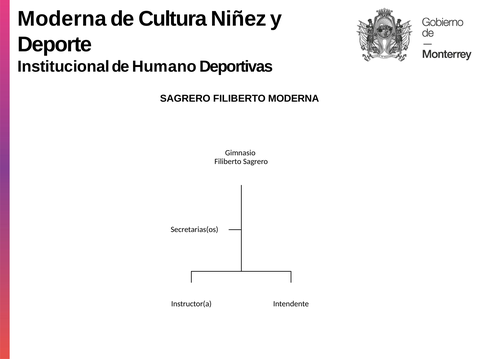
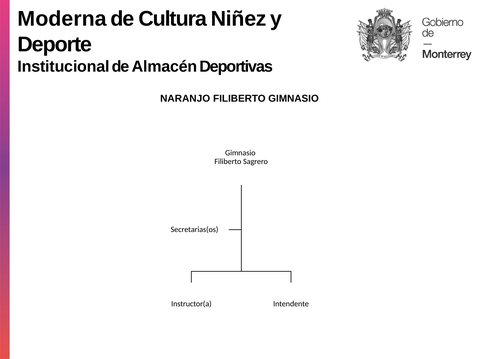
Humano: Humano -> Almacén
SAGRERO at (185, 99): SAGRERO -> NARANJO
FILIBERTO MODERNA: MODERNA -> GIMNASIO
